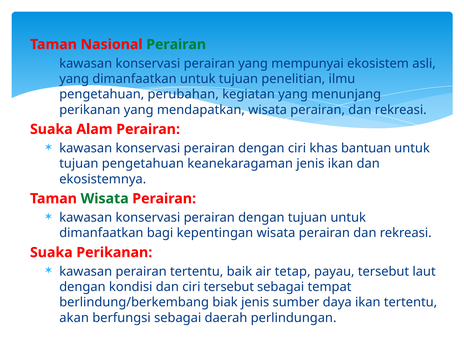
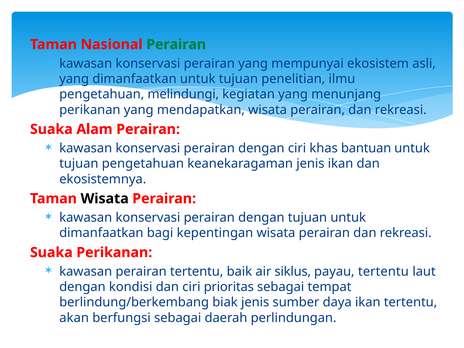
perubahan: perubahan -> melindungi
Wisata at (105, 199) colour: green -> black
tetap: tetap -> siklus
payau tersebut: tersebut -> tertentu
ciri tersebut: tersebut -> prioritas
